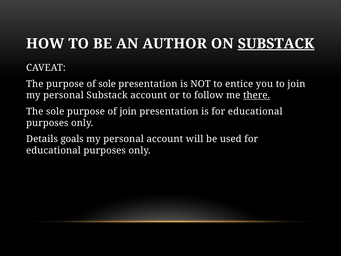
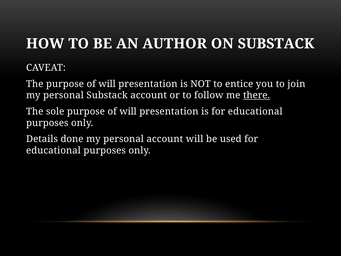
SUBSTACK at (276, 44) underline: present -> none
The purpose of sole: sole -> will
sole purpose of join: join -> will
goals: goals -> done
